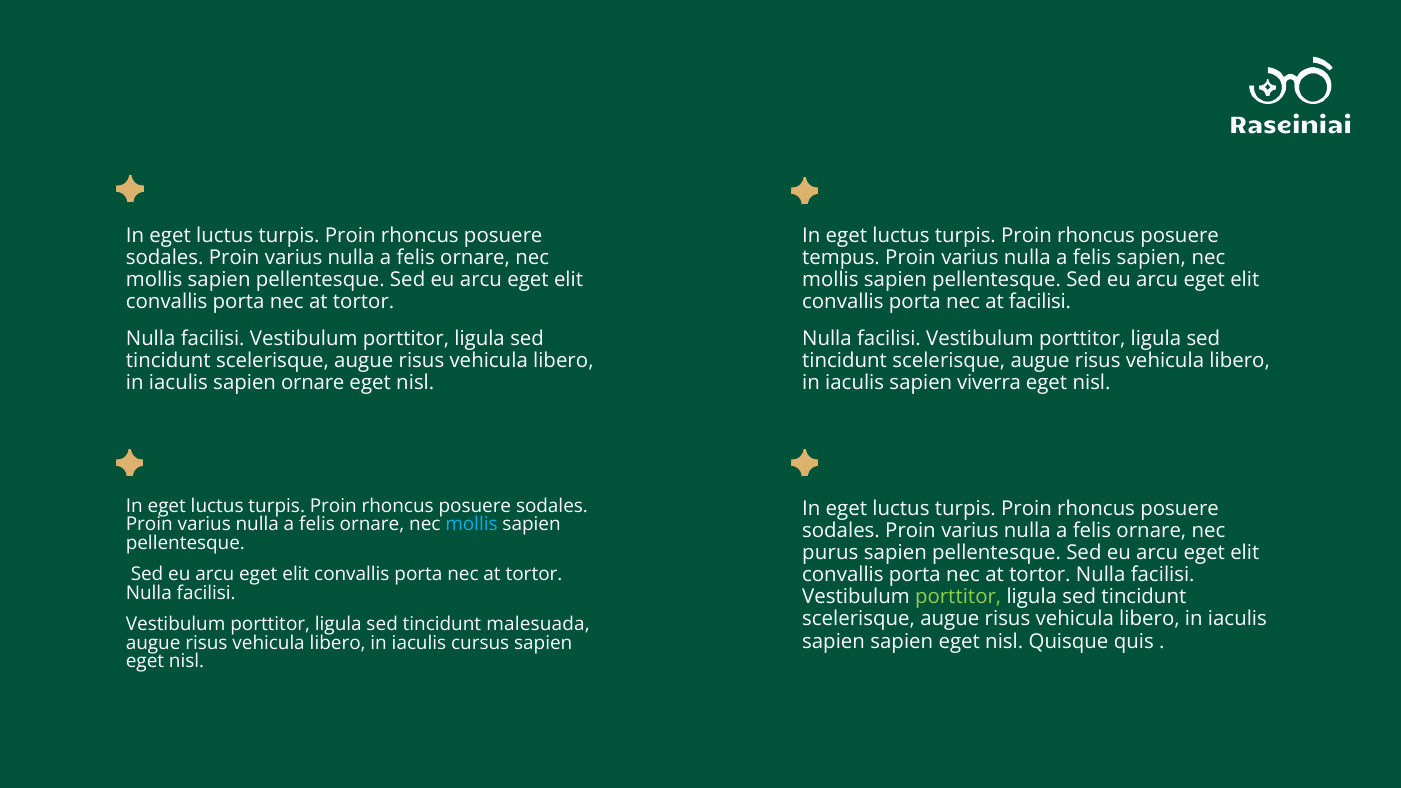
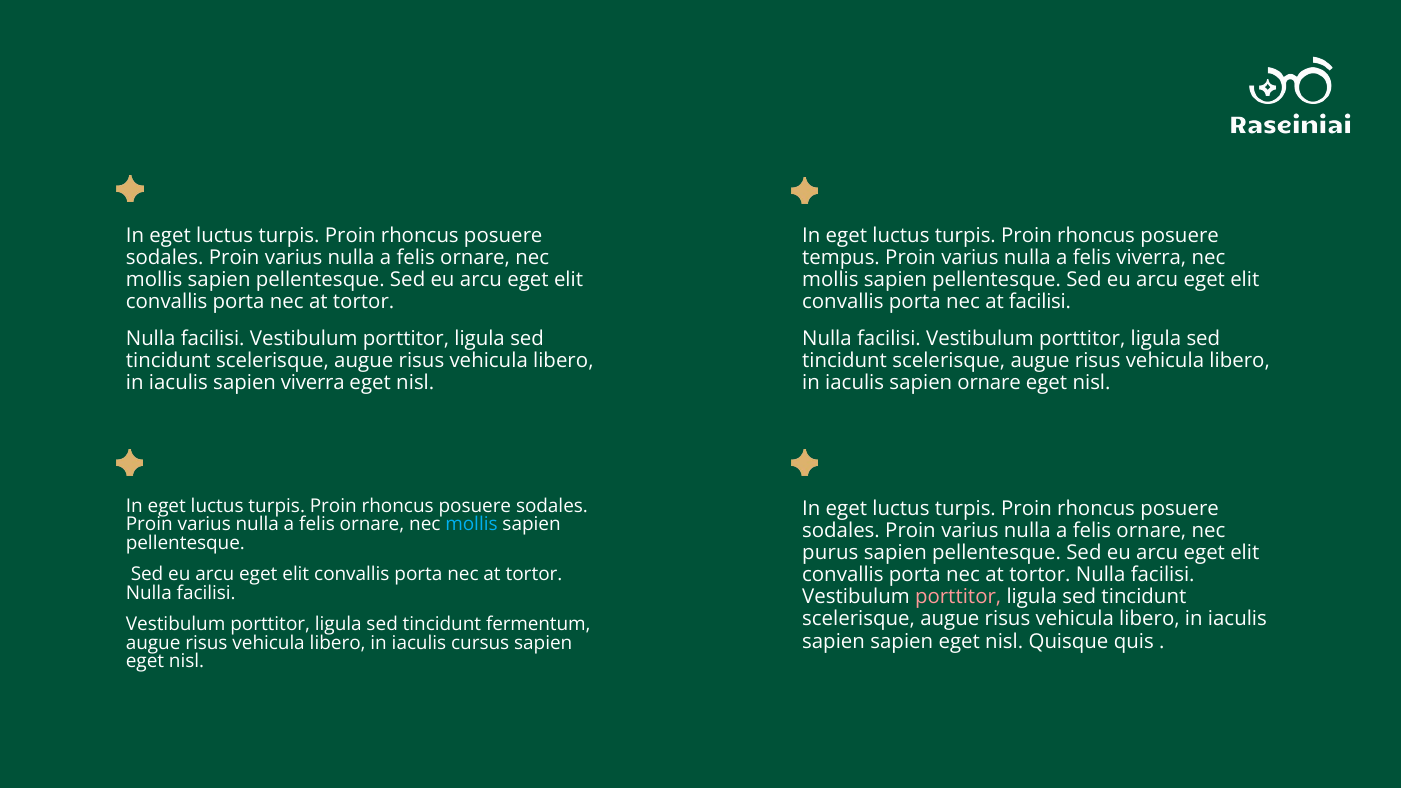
felis sapien: sapien -> viverra
sapien ornare: ornare -> viverra
sapien viverra: viverra -> ornare
porttitor at (958, 597) colour: light green -> pink
malesuada: malesuada -> fermentum
